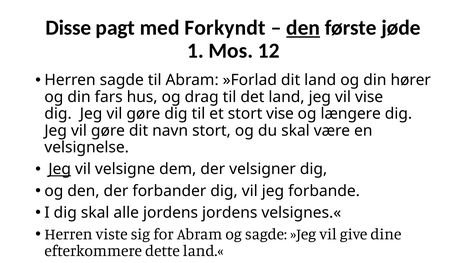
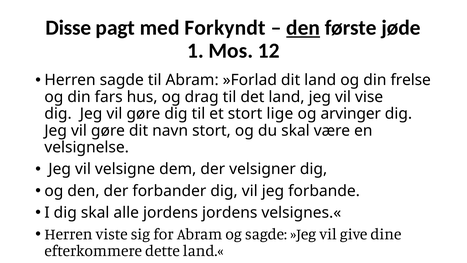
hører: hører -> frelse
stort vise: vise -> lige
længere: længere -> arvinger
Jeg at (60, 169) underline: present -> none
